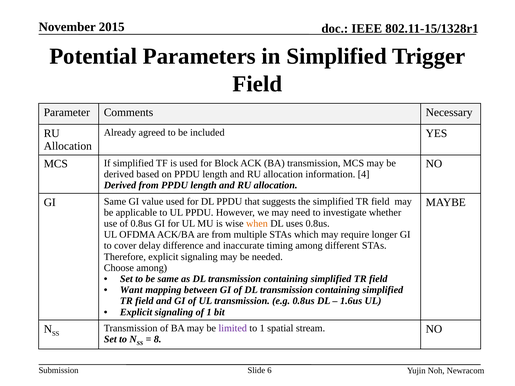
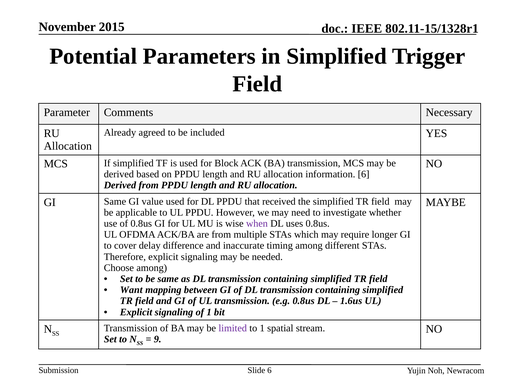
information 4: 4 -> 6
suggests: suggests -> received
when colour: orange -> purple
8: 8 -> 9
